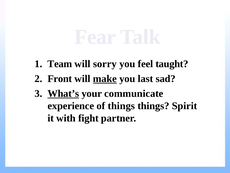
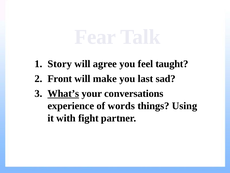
Team: Team -> Story
sorry: sorry -> agree
make underline: present -> none
communicate: communicate -> conversations
of things: things -> words
Spirit: Spirit -> Using
